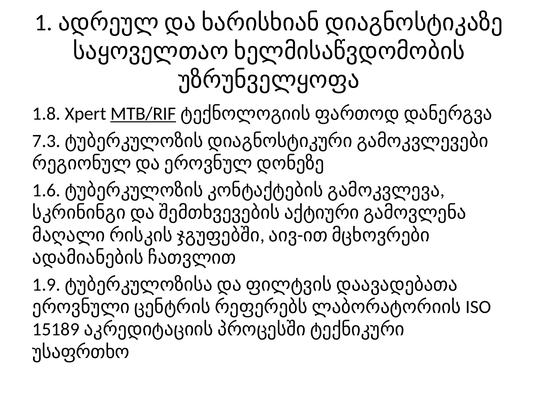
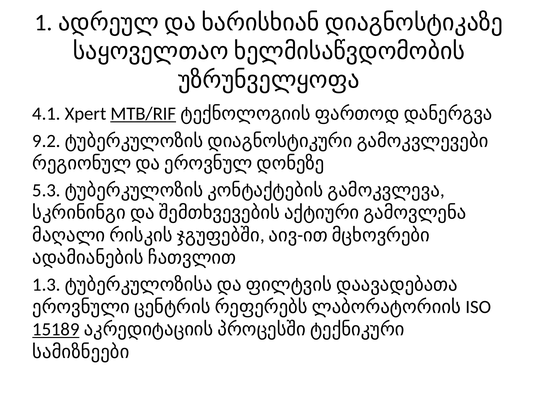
1.8: 1.8 -> 4.1
7.3: 7.3 -> 9.2
1.6: 1.6 -> 5.3
1.9: 1.9 -> 1.3
15189 underline: none -> present
უსაფრთხო: უსაფრთხო -> სამიზნეები
